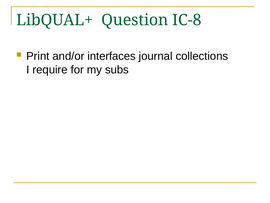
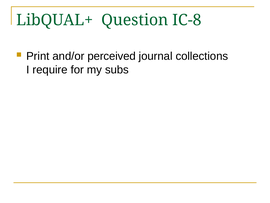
interfaces: interfaces -> perceived
